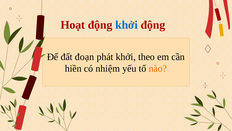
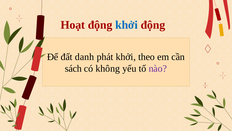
đoạn: đoạn -> danh
hiền: hiền -> sách
nhiệm: nhiệm -> không
nào colour: orange -> purple
